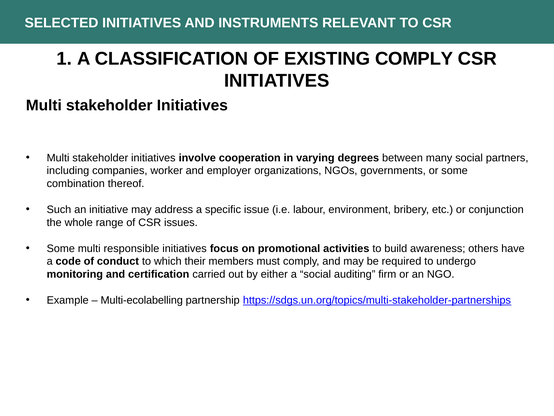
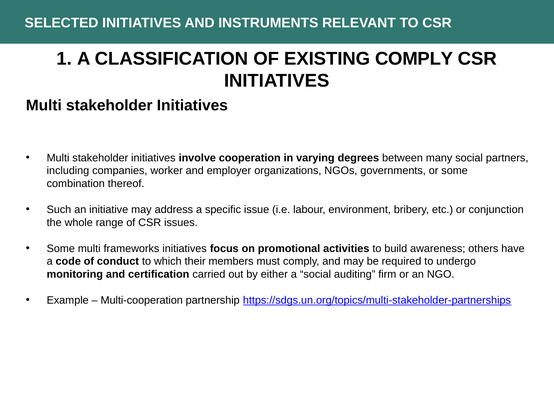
responsible: responsible -> frameworks
Multi-ecolabelling: Multi-ecolabelling -> Multi-cooperation
